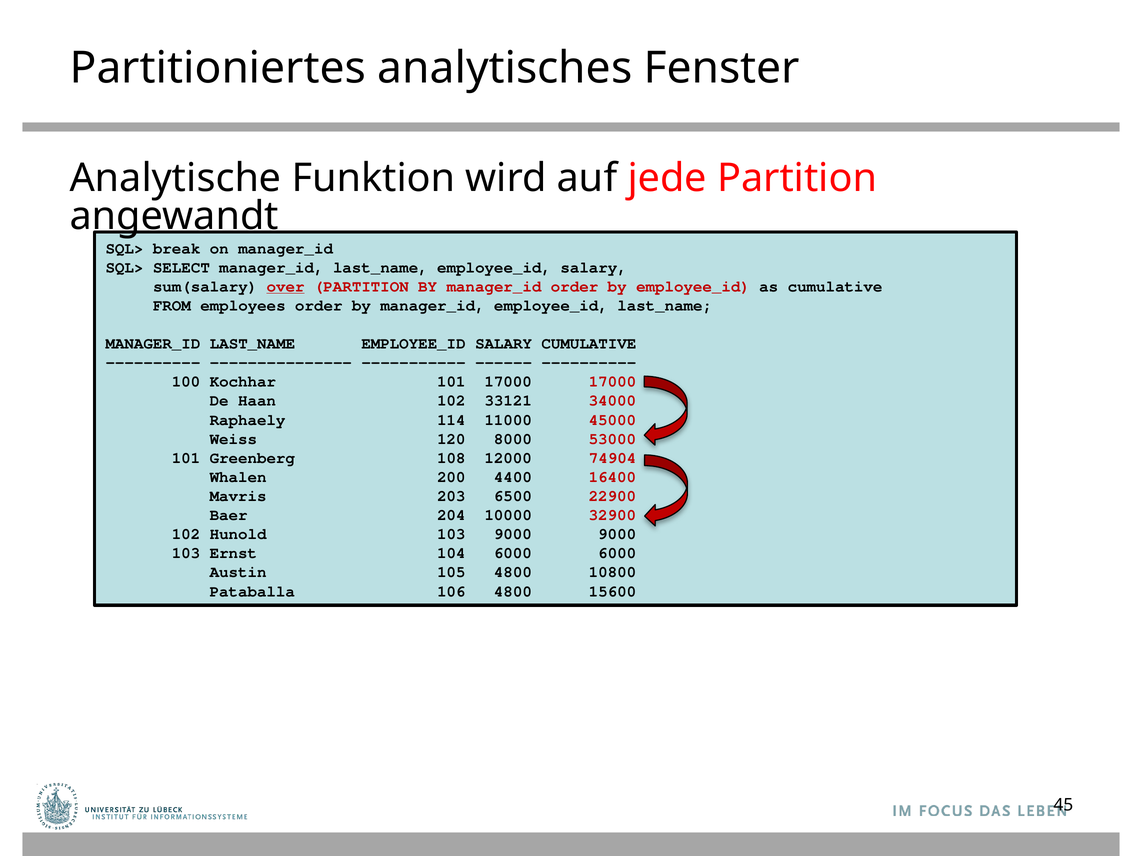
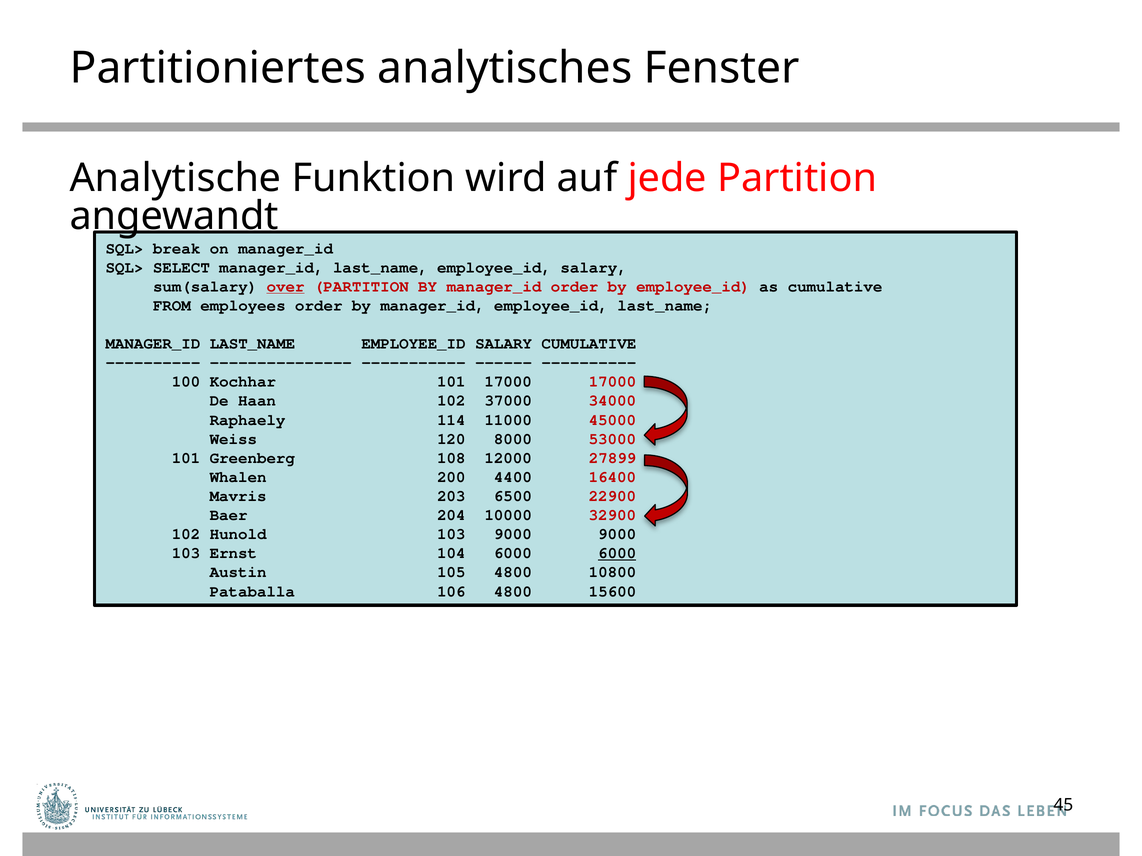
33121: 33121 -> 37000
74904: 74904 -> 27899
6000 at (617, 553) underline: none -> present
